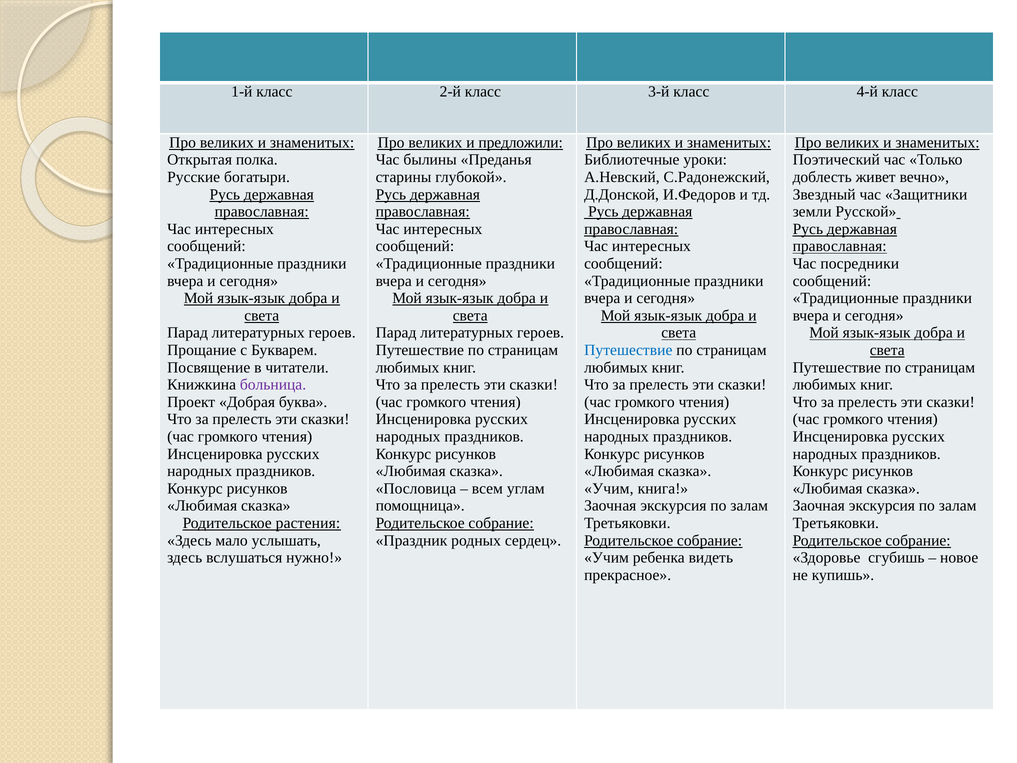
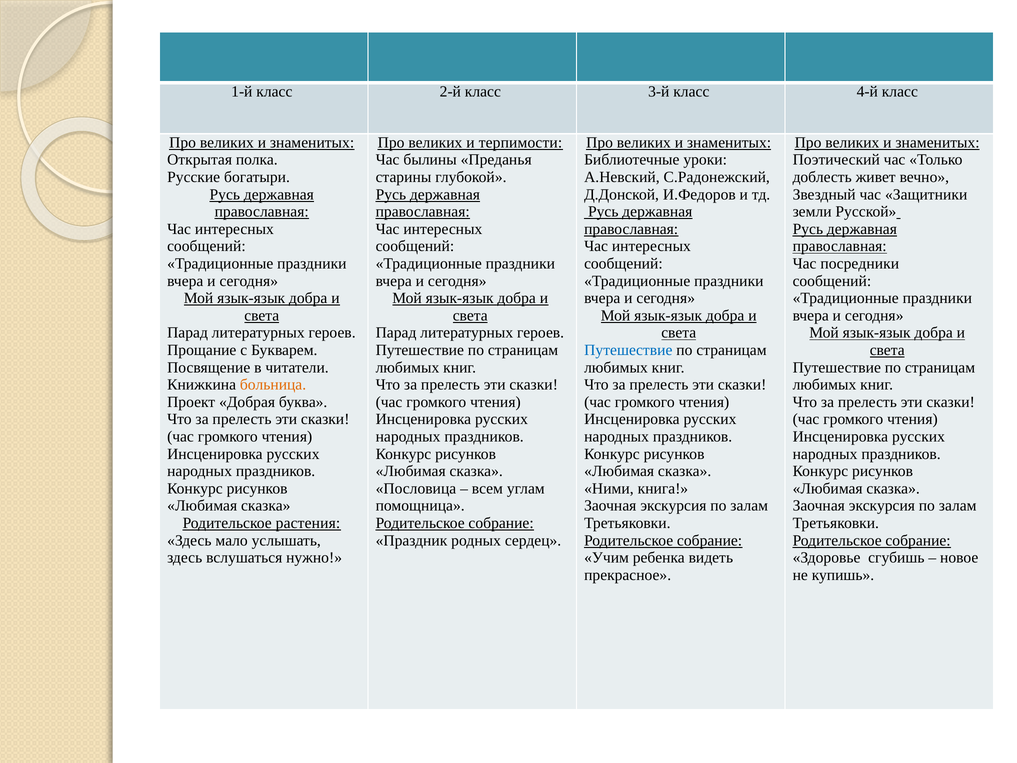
предложили: предложили -> терпимости
больница colour: purple -> orange
Учим at (609, 488): Учим -> Ними
